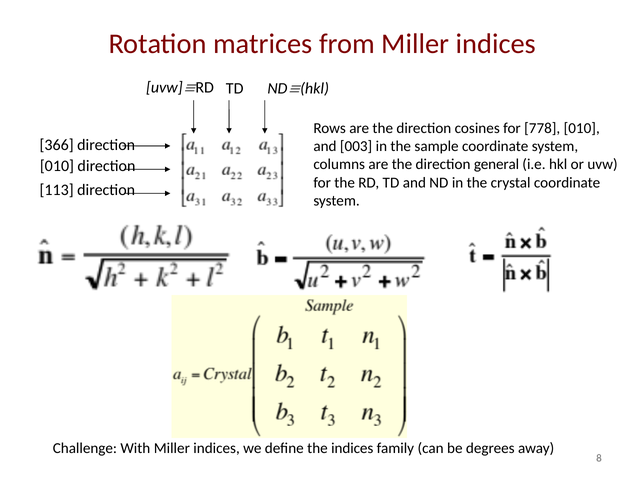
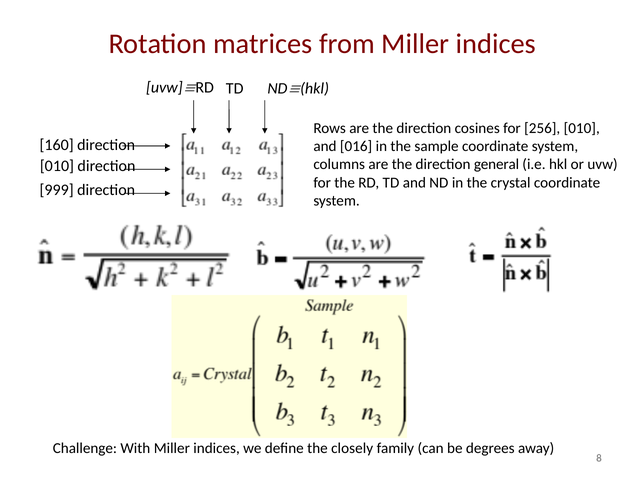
778: 778 -> 256
366: 366 -> 160
003: 003 -> 016
113: 113 -> 999
the indices: indices -> closely
